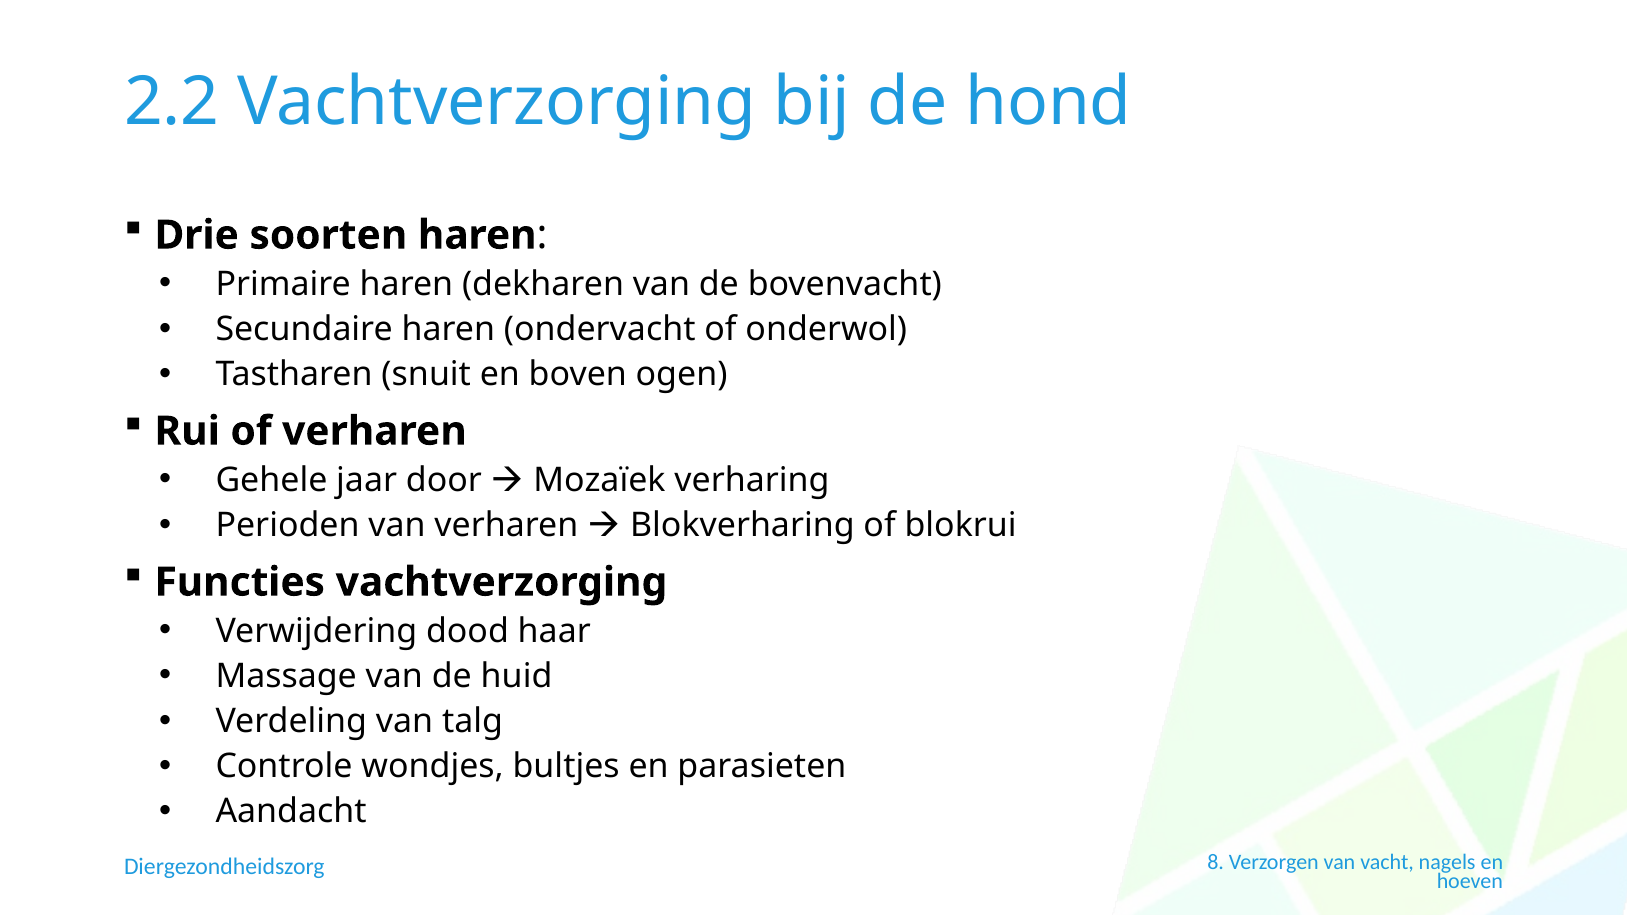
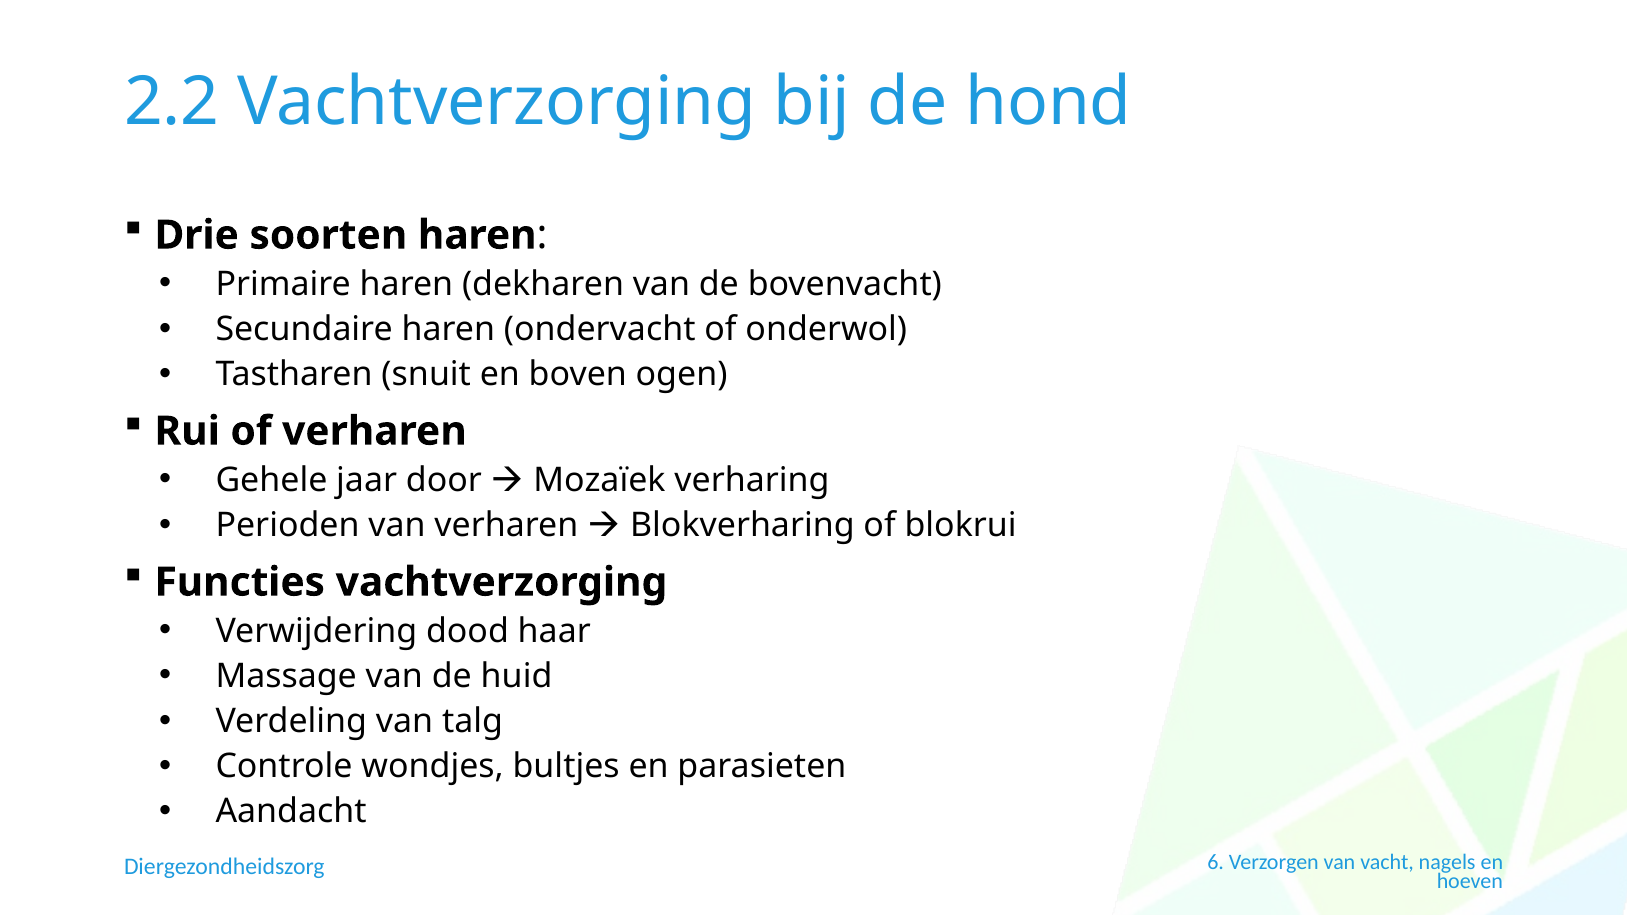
8: 8 -> 6
